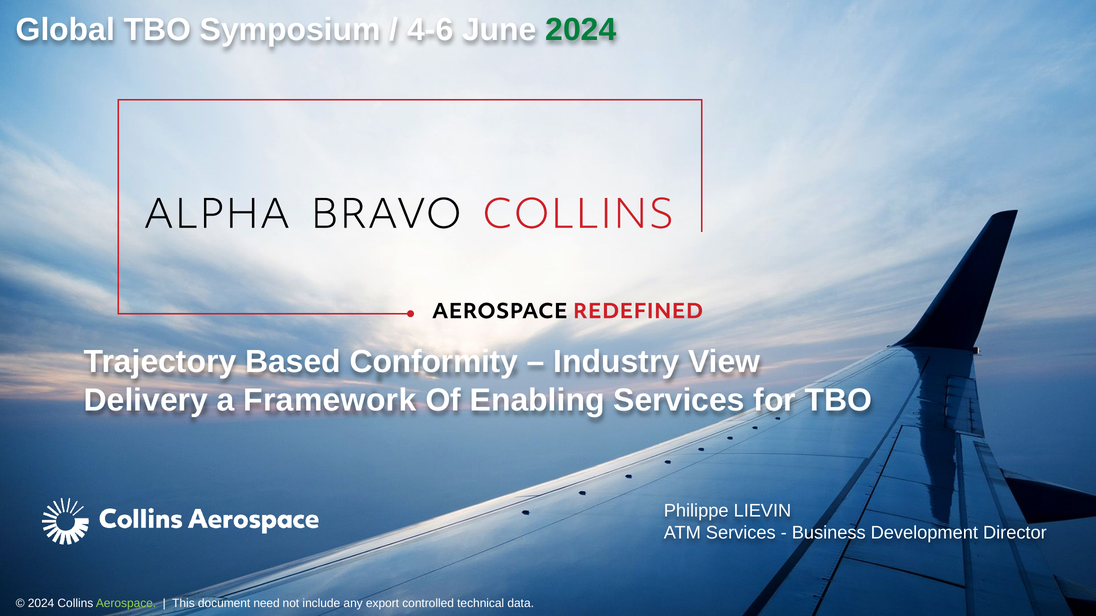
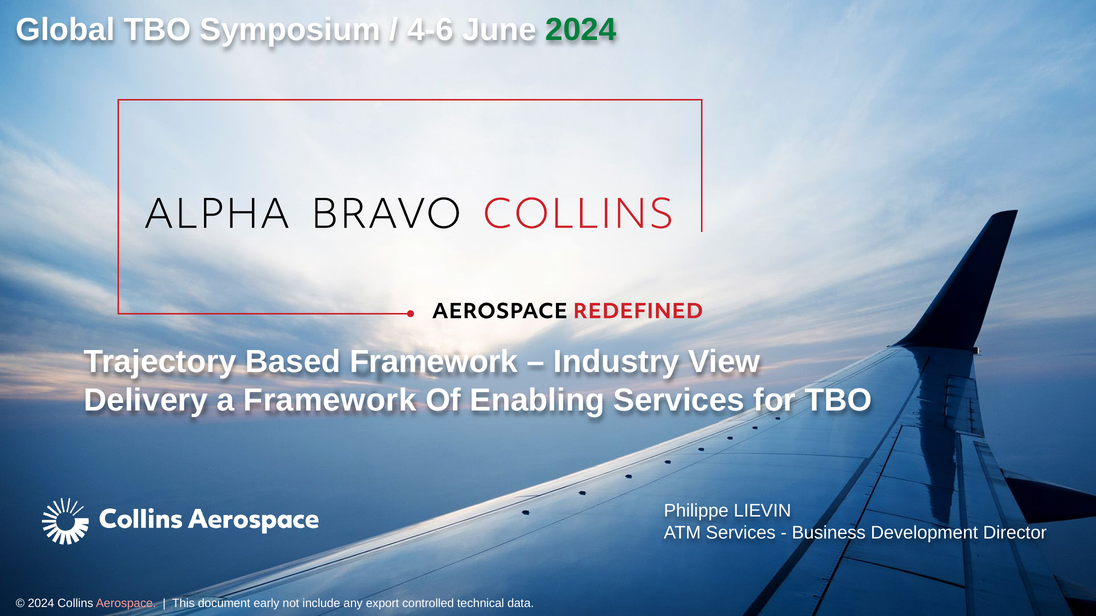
Based Conformity: Conformity -> Framework
Aerospace colour: light green -> pink
need: need -> early
